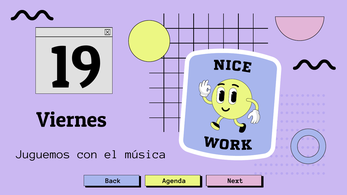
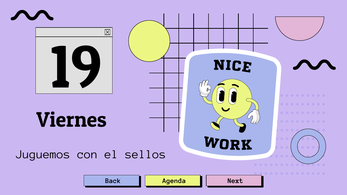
música: música -> sellos
